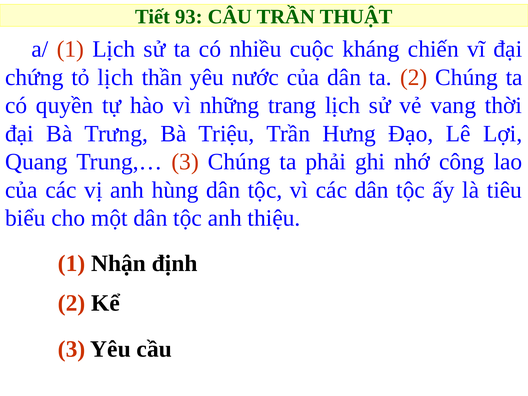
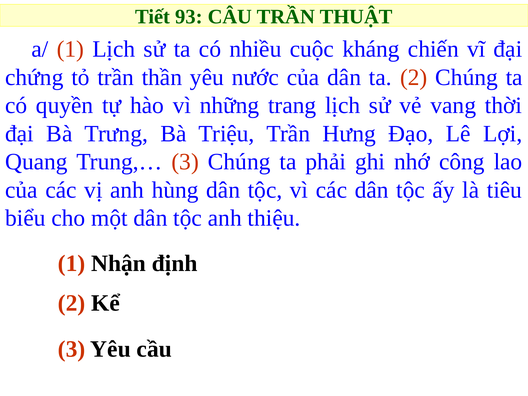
tỏ lịch: lịch -> trần
